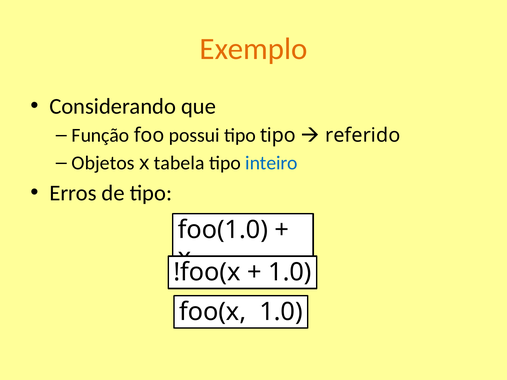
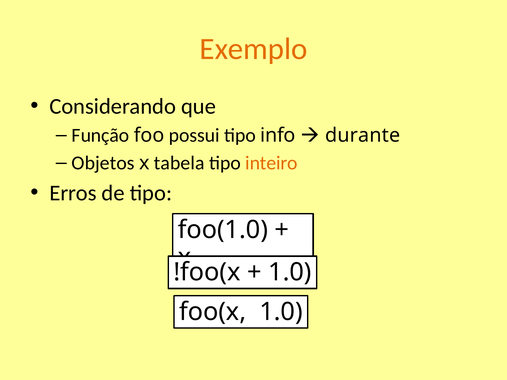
tipo tipo: tipo -> info
referido: referido -> durante
inteiro colour: blue -> orange
